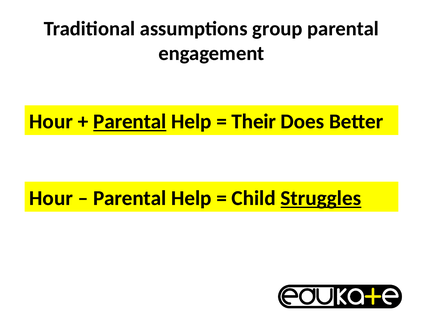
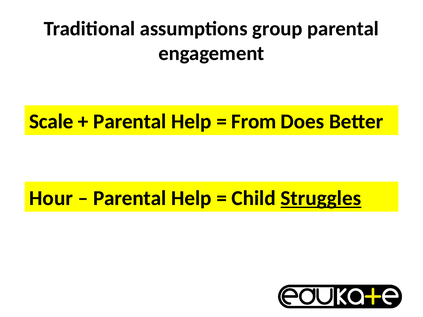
Hour at (51, 122): Hour -> Scale
Parental at (130, 122) underline: present -> none
Their: Their -> From
